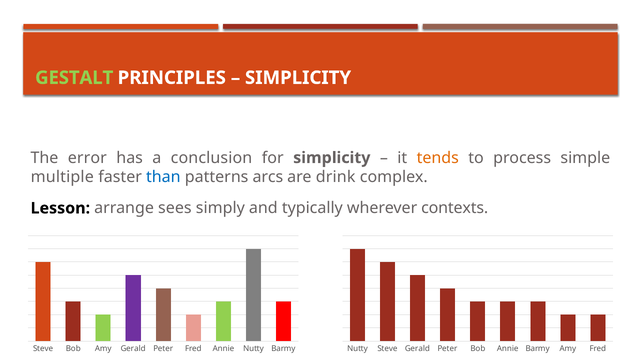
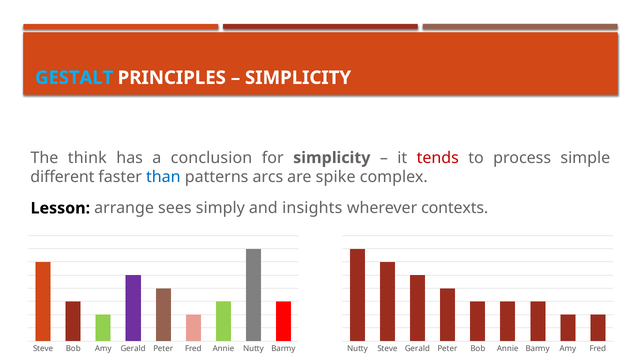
GESTALT colour: light green -> light blue
error: error -> think
tends colour: orange -> red
multiple: multiple -> different
drink: drink -> spike
typically: typically -> insights
